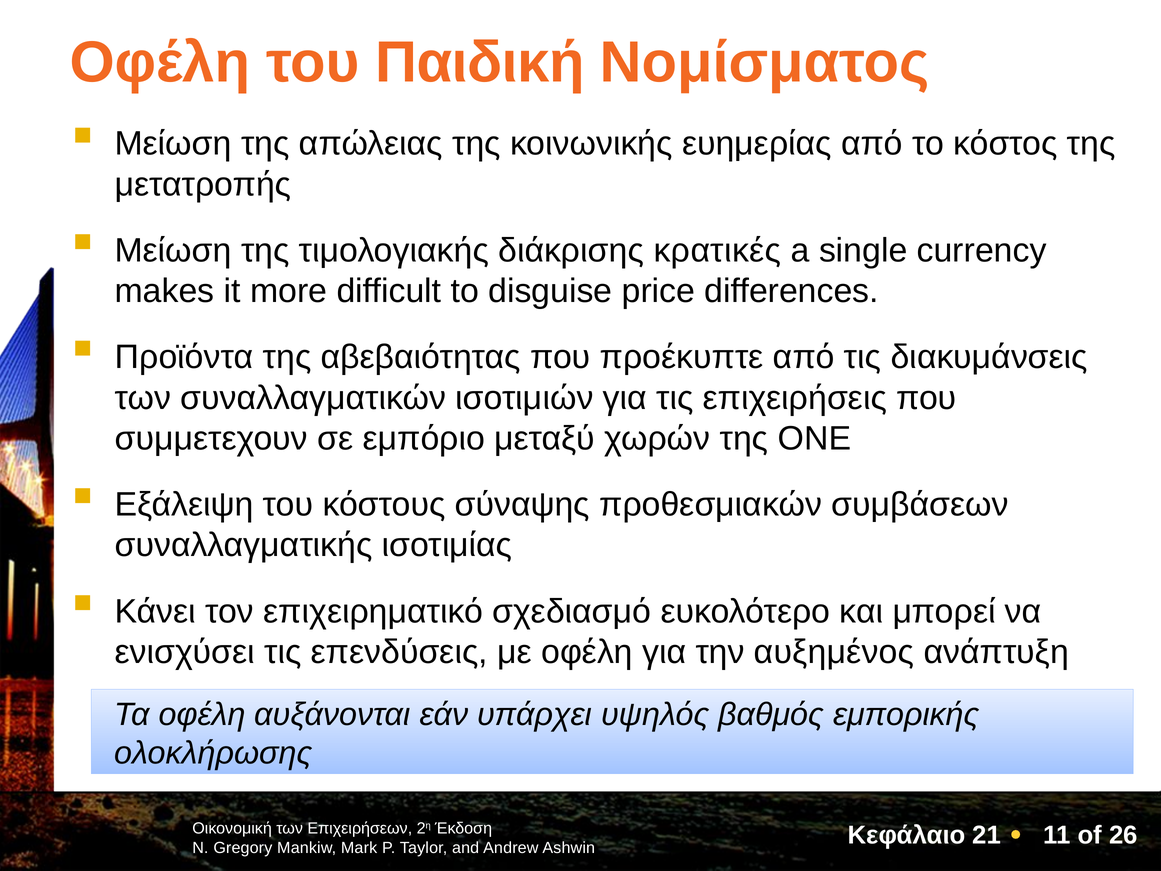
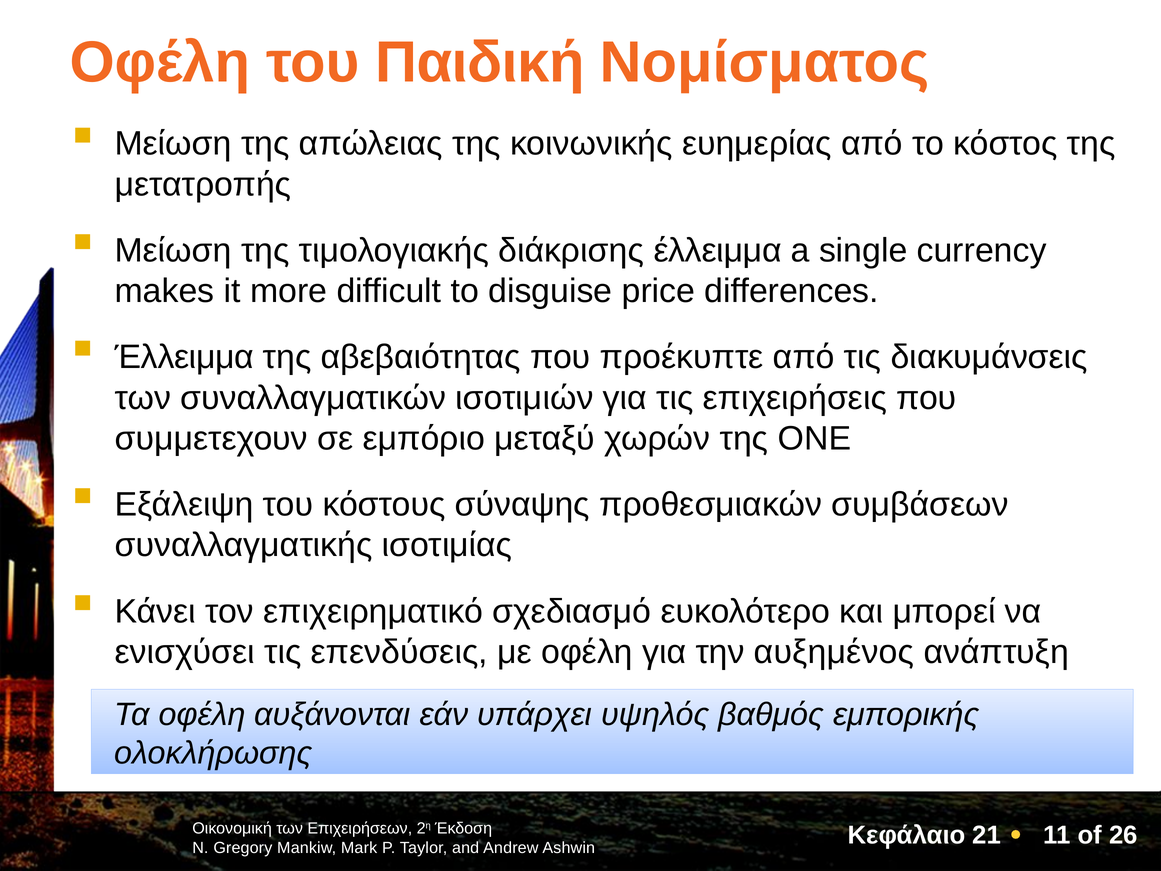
διάκρισης κρατικές: κρατικές -> έλλειμμα
Προϊόντα at (184, 357): Προϊόντα -> Έλλειμμα
